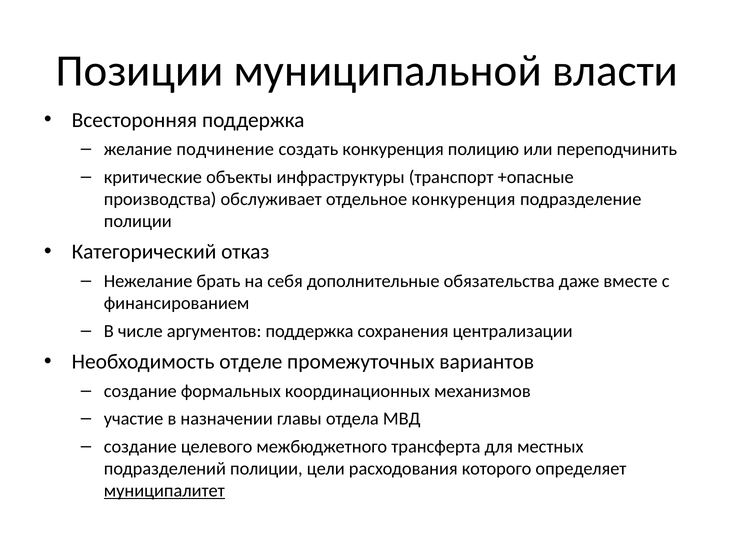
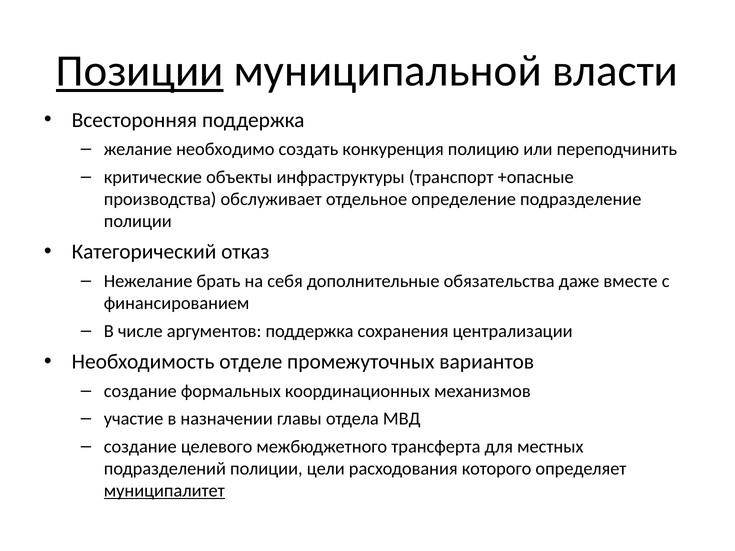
Позиции underline: none -> present
подчинение: подчинение -> необходимо
отдельное конкуренция: конкуренция -> определение
